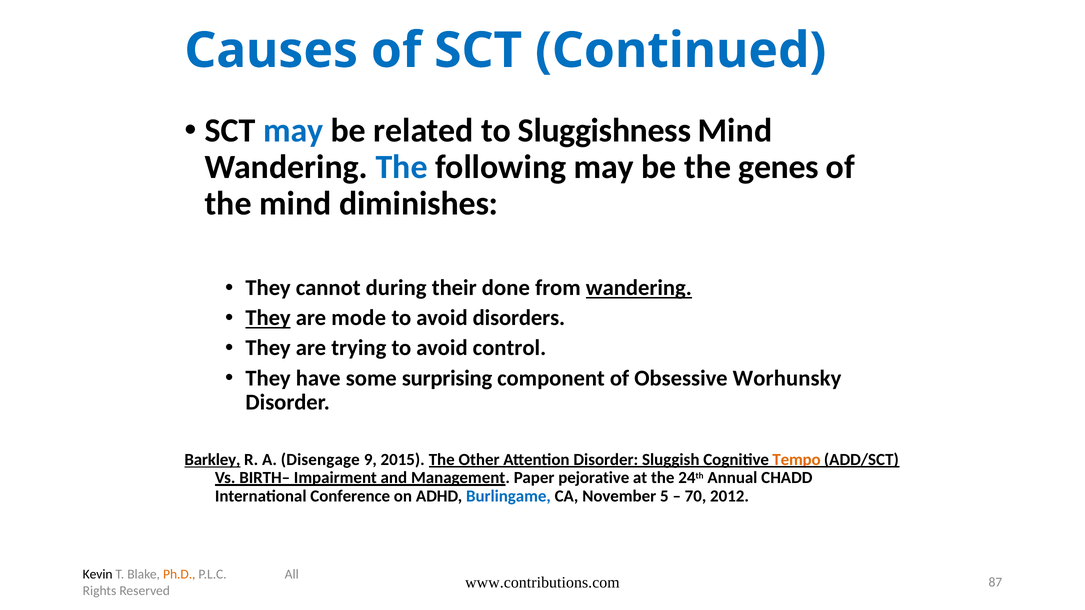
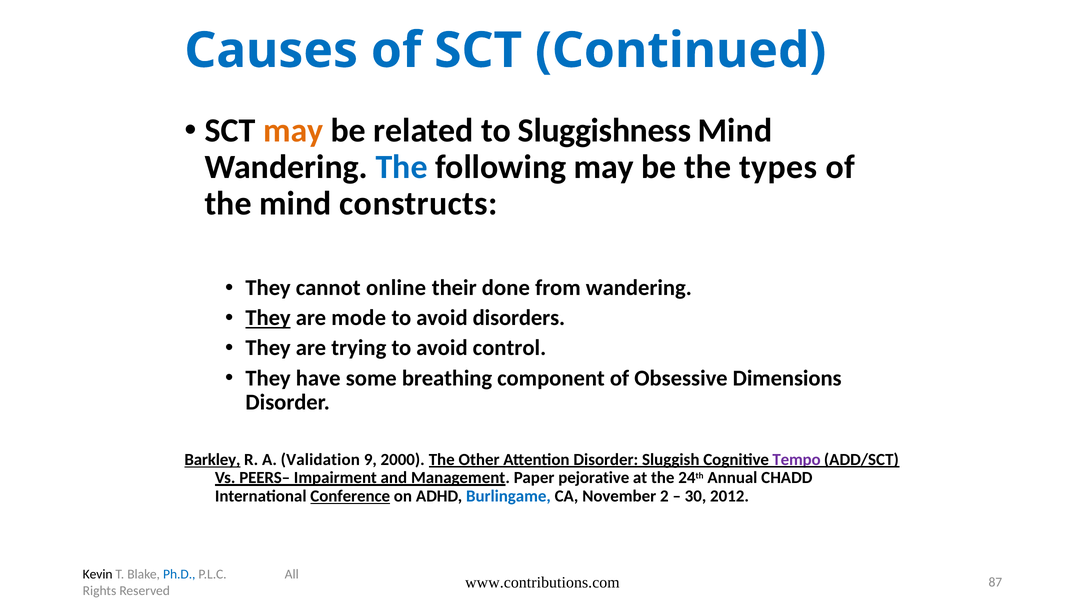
may at (293, 131) colour: blue -> orange
genes: genes -> types
diminishes: diminishes -> constructs
during: during -> online
wandering at (639, 288) underline: present -> none
surprising: surprising -> breathing
Worhunsky: Worhunsky -> Dimensions
Disengage: Disengage -> Validation
2015: 2015 -> 2000
Tempo colour: orange -> purple
BIRTH–: BIRTH– -> PEERS–
Conference underline: none -> present
5: 5 -> 2
70: 70 -> 30
Ph.D colour: orange -> blue
